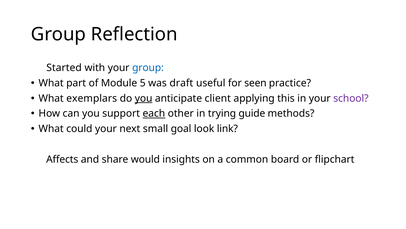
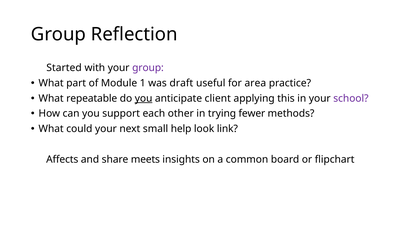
group at (148, 68) colour: blue -> purple
5: 5 -> 1
seen: seen -> area
exemplars: exemplars -> repeatable
each underline: present -> none
guide: guide -> fewer
goal: goal -> help
would: would -> meets
